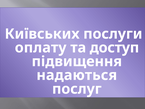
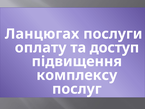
Київських: Київських -> Ланцюгах
надаються: надаються -> комплексу
